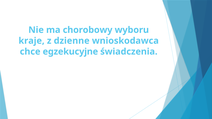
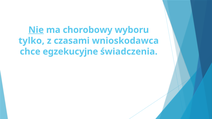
Nie underline: none -> present
kraje: kraje -> tylko
dzienne: dzienne -> czasami
